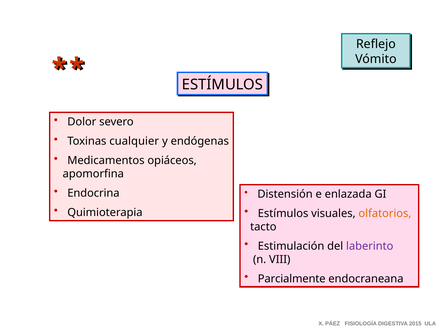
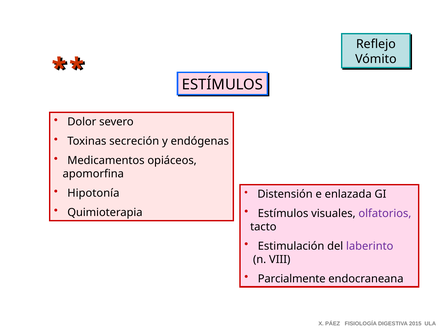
cualquier: cualquier -> secreción
Endocrina: Endocrina -> Hipotonía
olfatorios colour: orange -> purple
